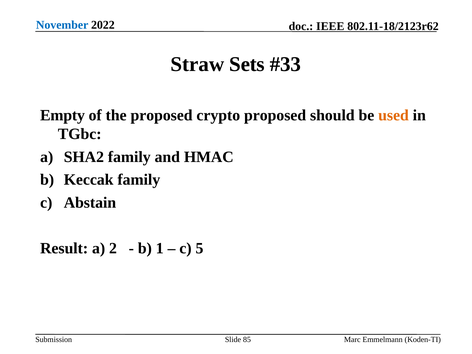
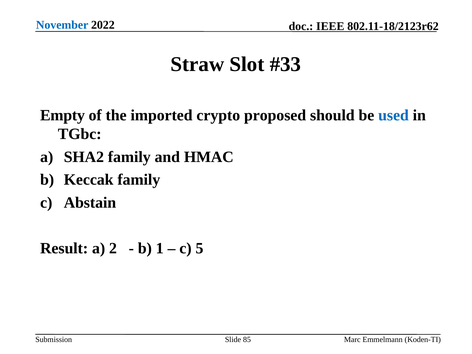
Sets: Sets -> Slot
the proposed: proposed -> imported
used colour: orange -> blue
